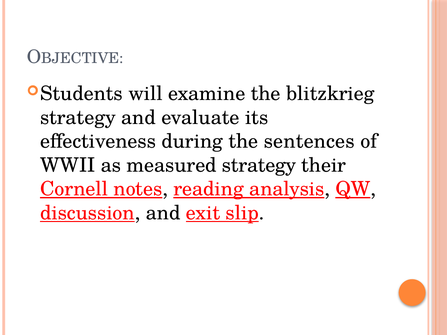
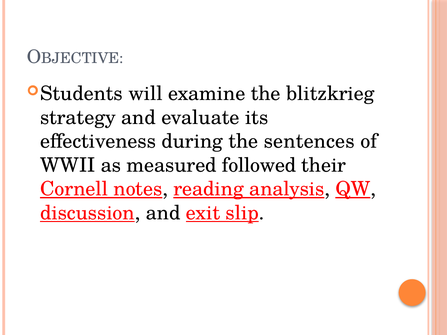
measured strategy: strategy -> followed
